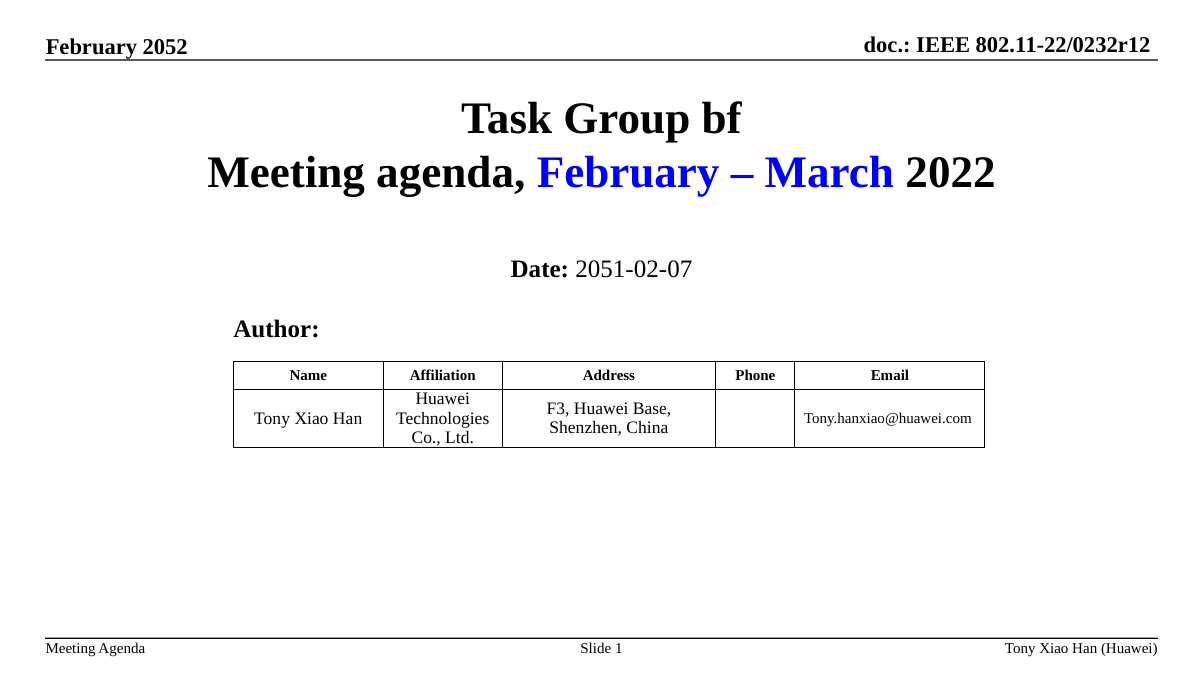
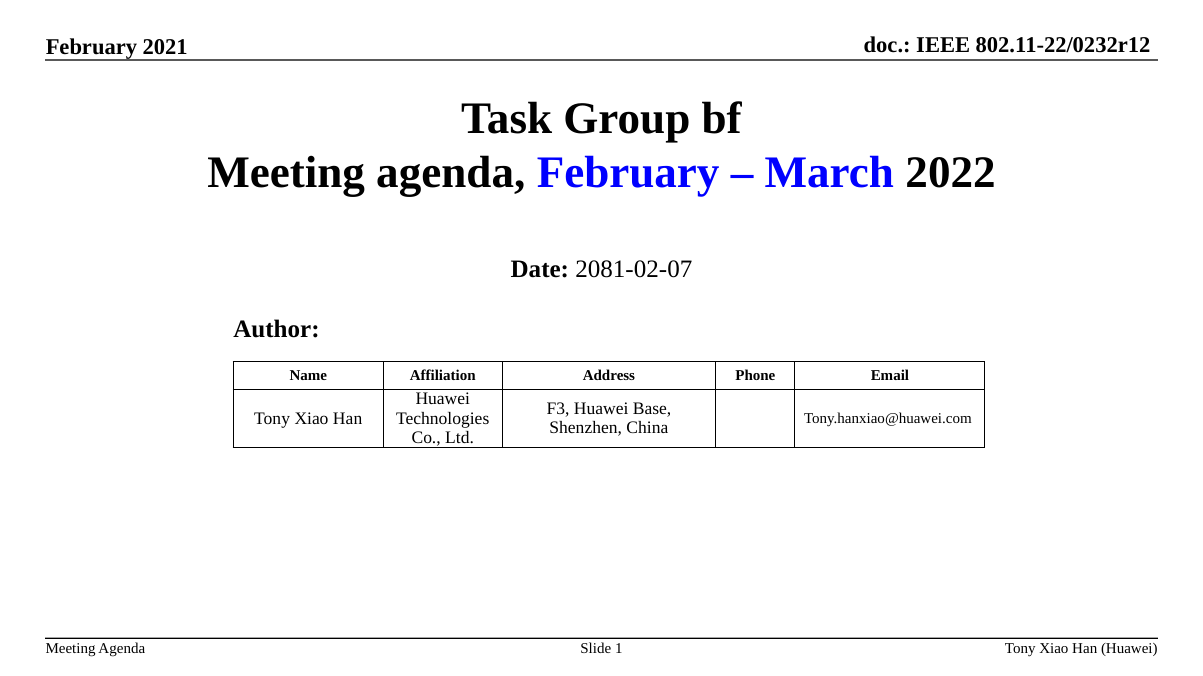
2052: 2052 -> 2021
2051-02-07: 2051-02-07 -> 2081-02-07
